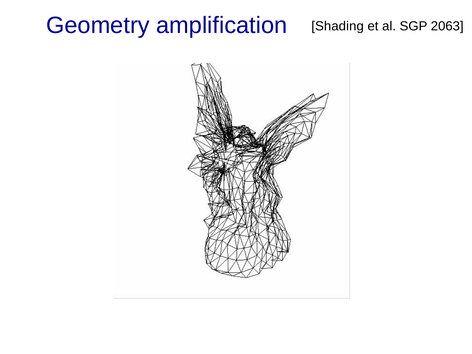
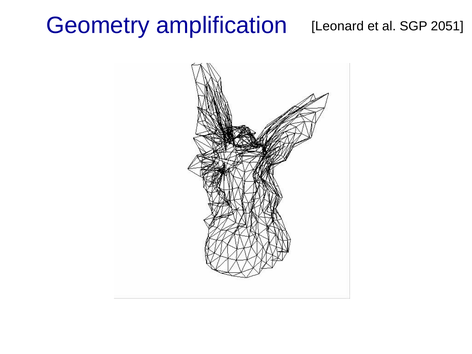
Shading: Shading -> Leonard
2063: 2063 -> 2051
